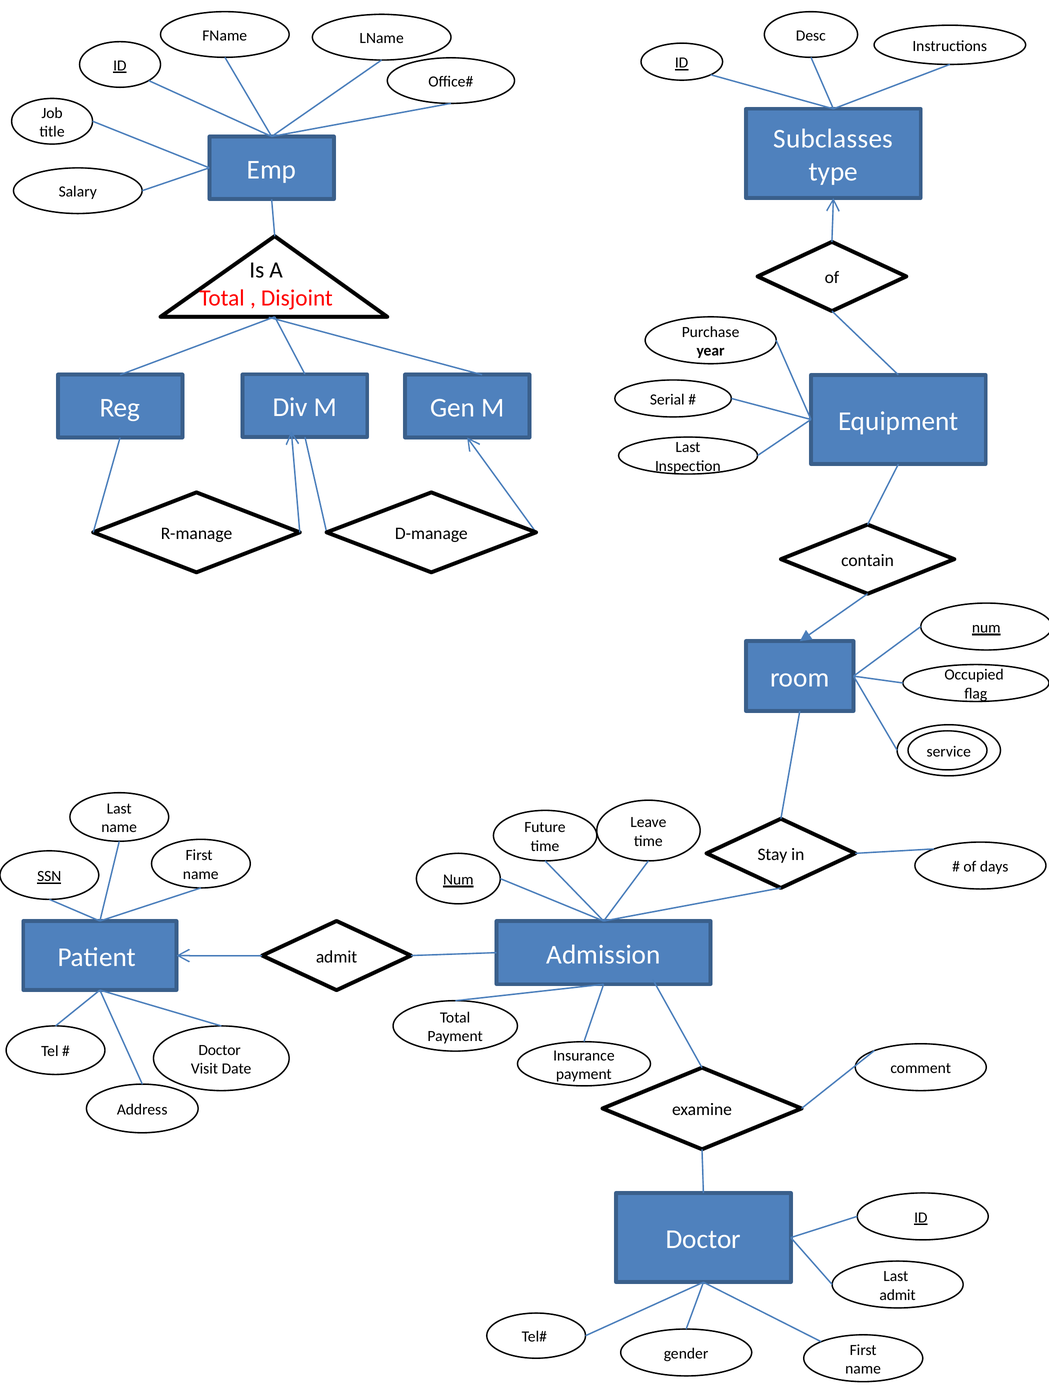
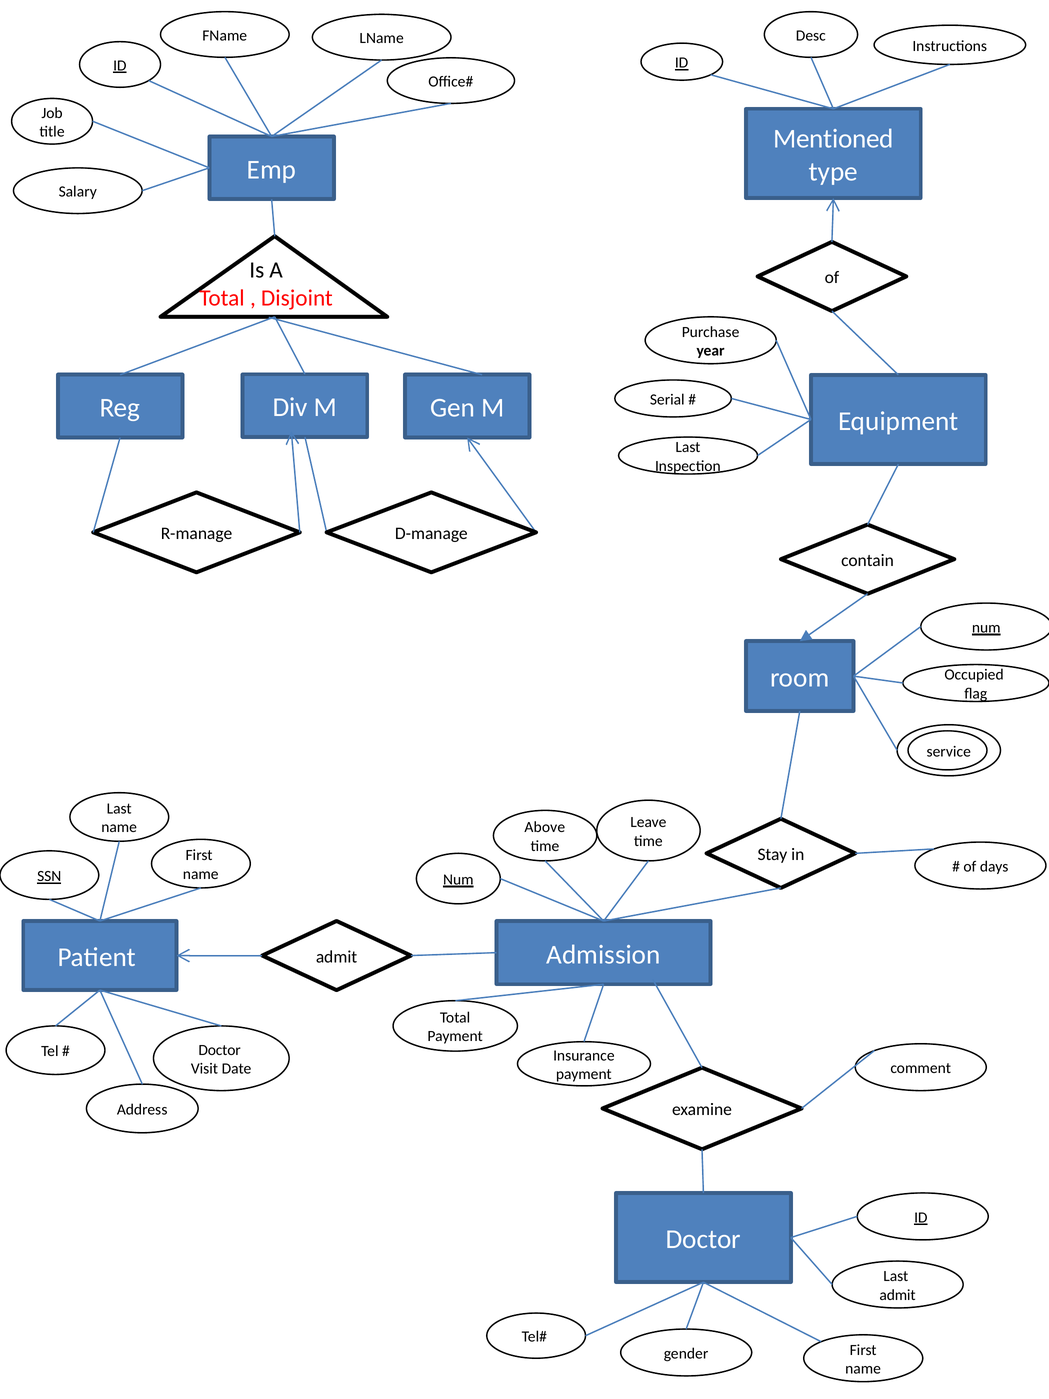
Subclasses: Subclasses -> Mentioned
Future: Future -> Above
